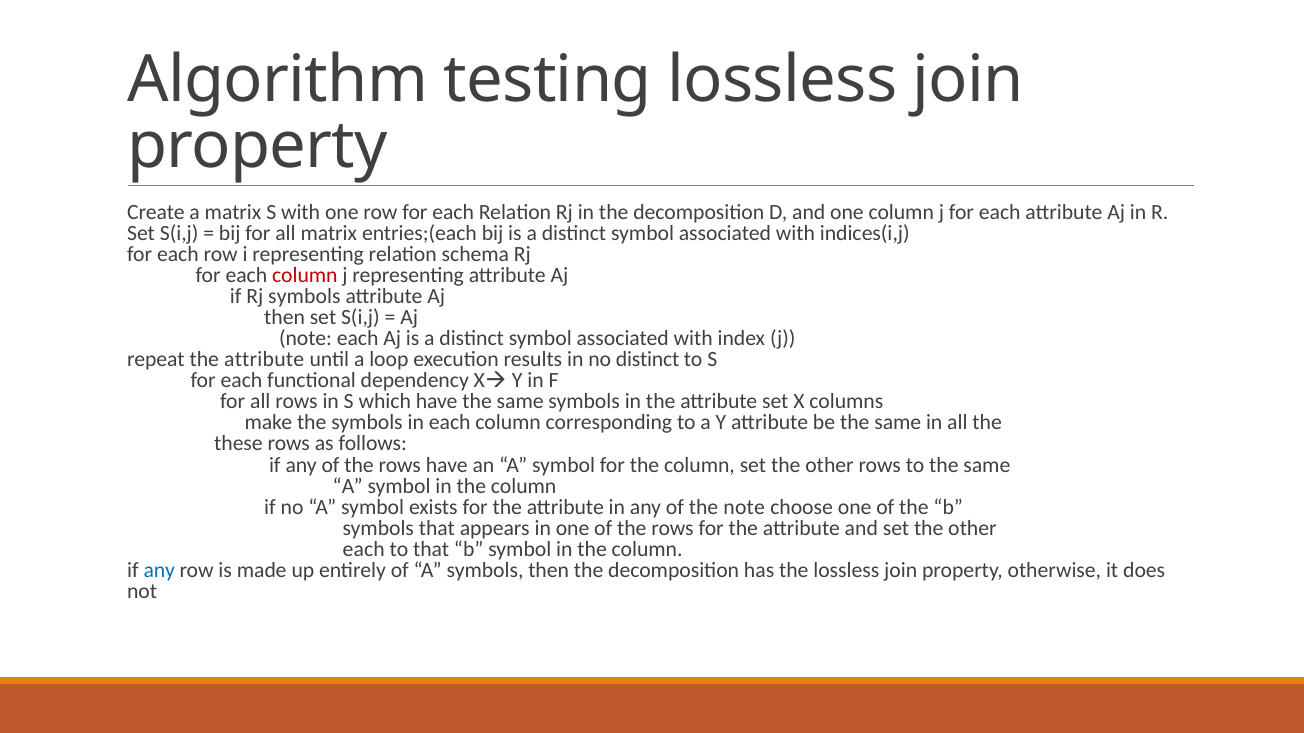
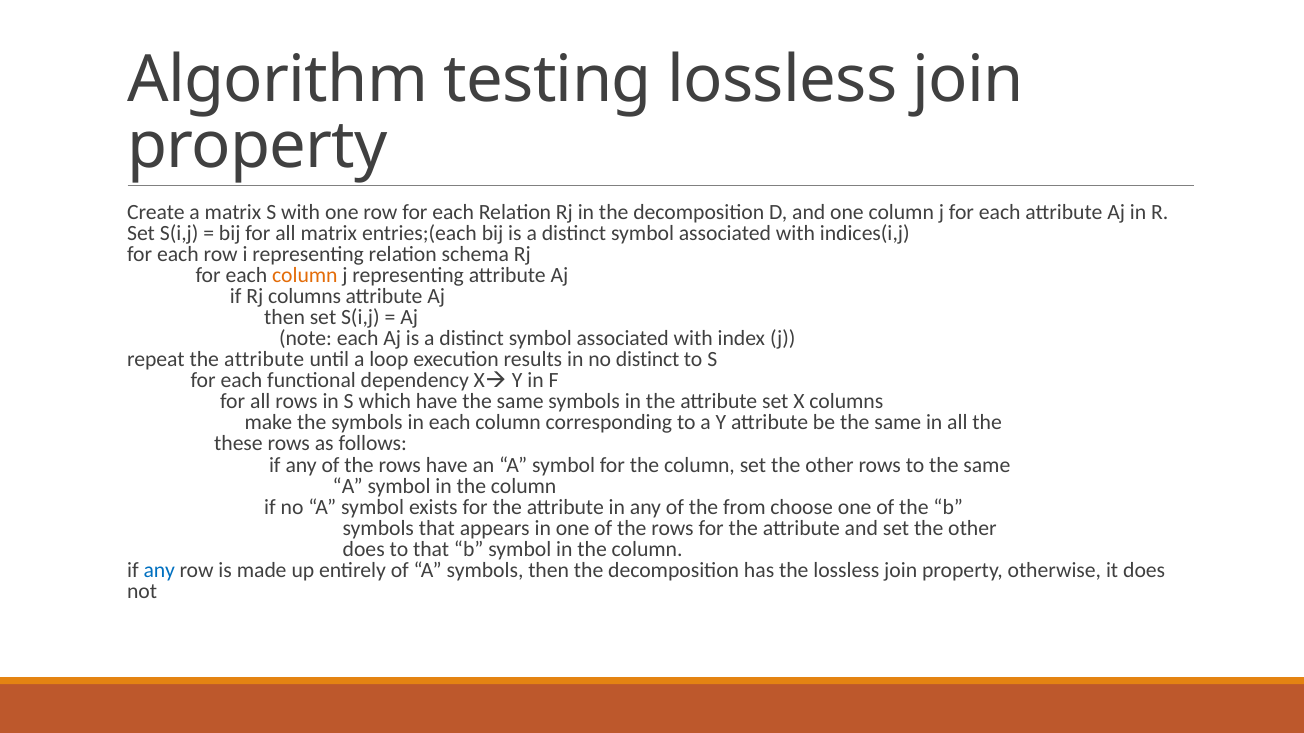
column at (305, 275) colour: red -> orange
Rj symbols: symbols -> columns
the note: note -> from
each at (364, 550): each -> does
